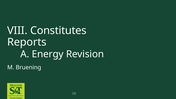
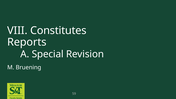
Energy: Energy -> Special
